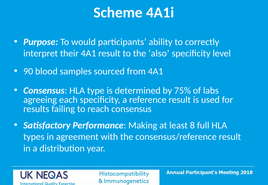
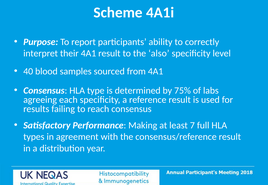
would: would -> report
90: 90 -> 40
8: 8 -> 7
